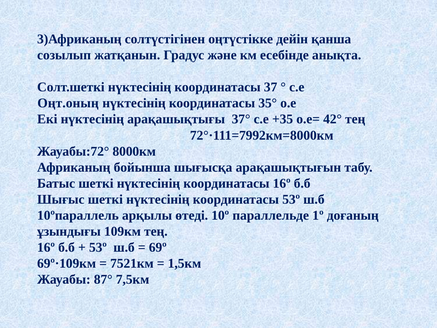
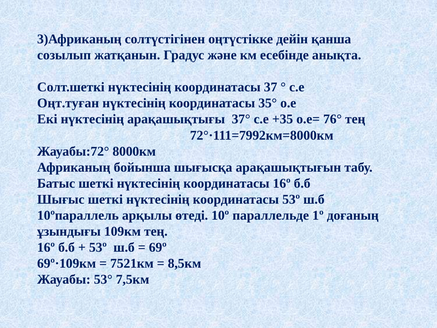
Оңт.оның: Оңт.оның -> Оңт.туған
42°: 42° -> 76°
1,5км: 1,5км -> 8,5км
87°: 87° -> 53°
